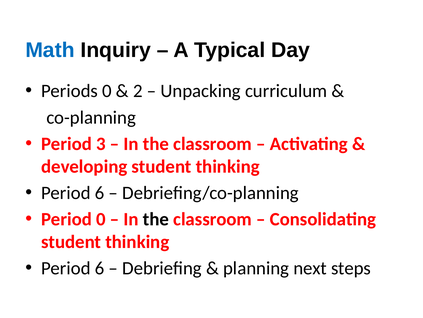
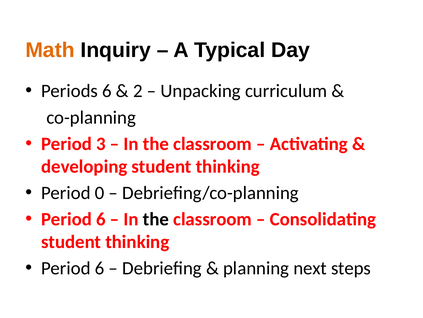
Math colour: blue -> orange
Periods 0: 0 -> 6
6 at (100, 192): 6 -> 0
0 at (101, 219): 0 -> 6
